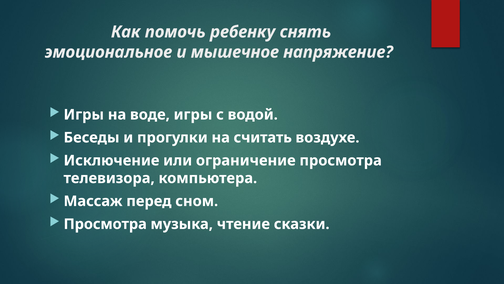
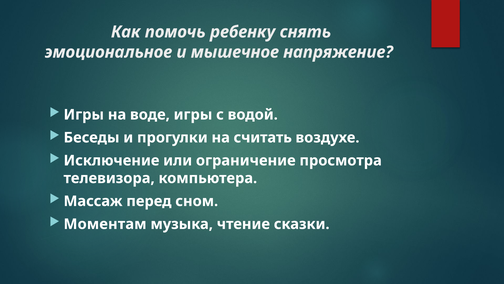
Просмотра at (105, 224): Просмотра -> Моментам
